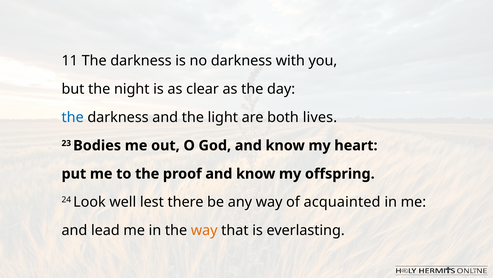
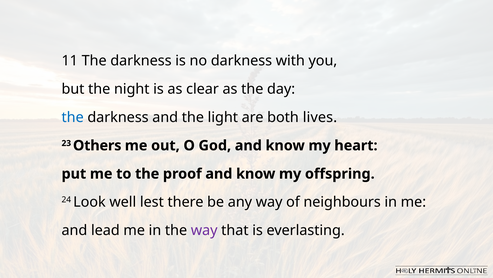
Bodies: Bodies -> Others
acquainted: acquainted -> neighbours
way at (204, 230) colour: orange -> purple
